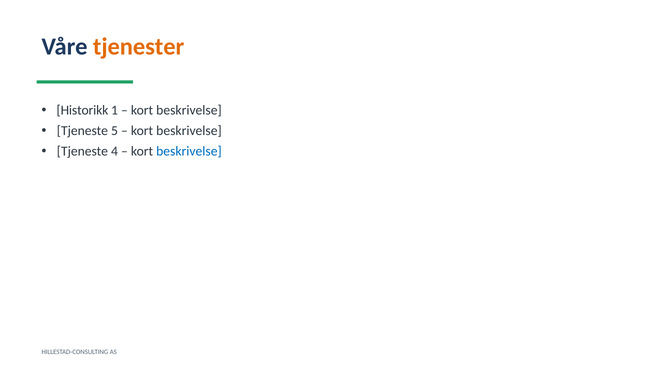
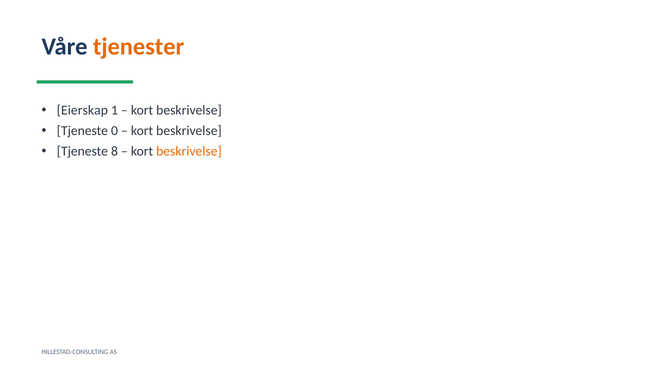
Historikk: Historikk -> Eierskap
5: 5 -> 0
4: 4 -> 8
beskrivelse at (189, 151) colour: blue -> orange
